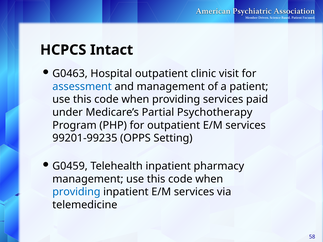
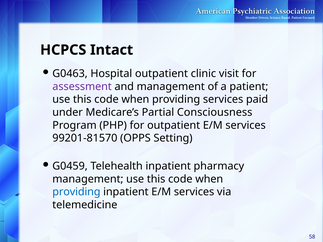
assessment colour: blue -> purple
Psychotherapy: Psychotherapy -> Consciousness
99201-99235: 99201-99235 -> 99201-81570
